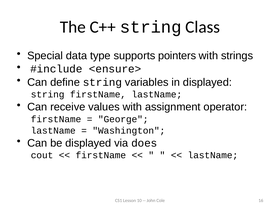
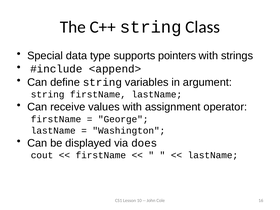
<ensure>: <ensure> -> <append>
in displayed: displayed -> argument
